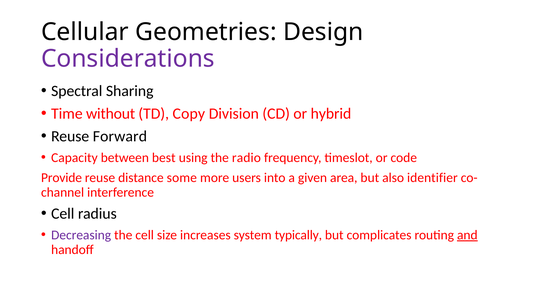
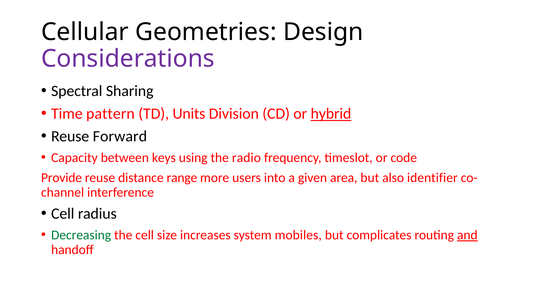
without: without -> pattern
Copy: Copy -> Units
hybrid underline: none -> present
best: best -> keys
some: some -> range
Decreasing colour: purple -> green
typically: typically -> mobiles
